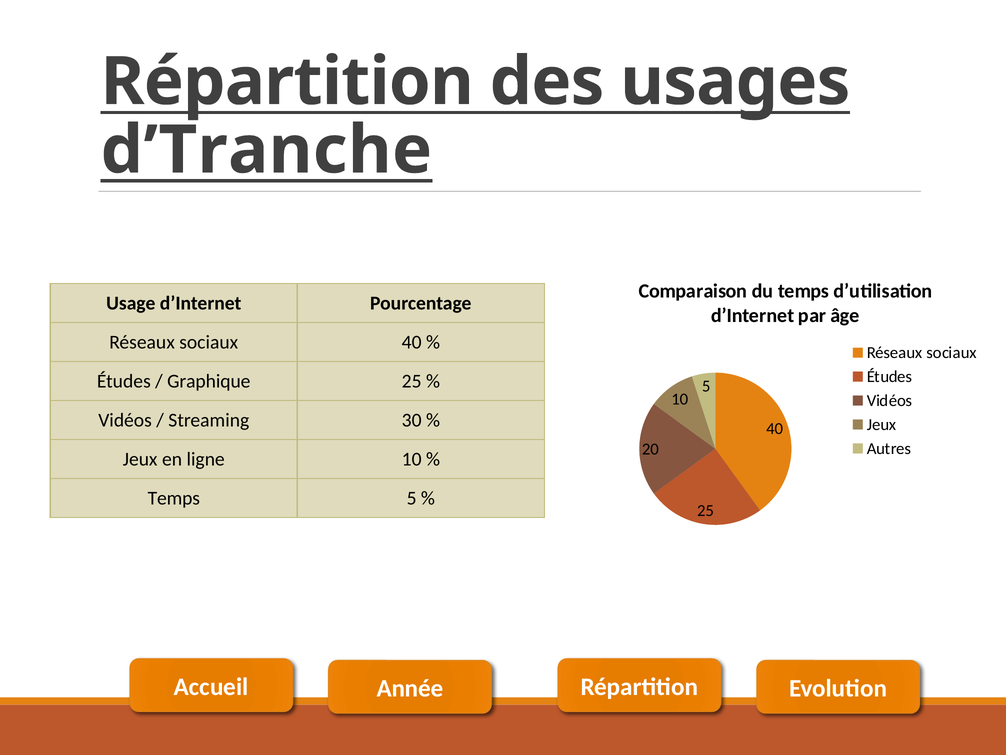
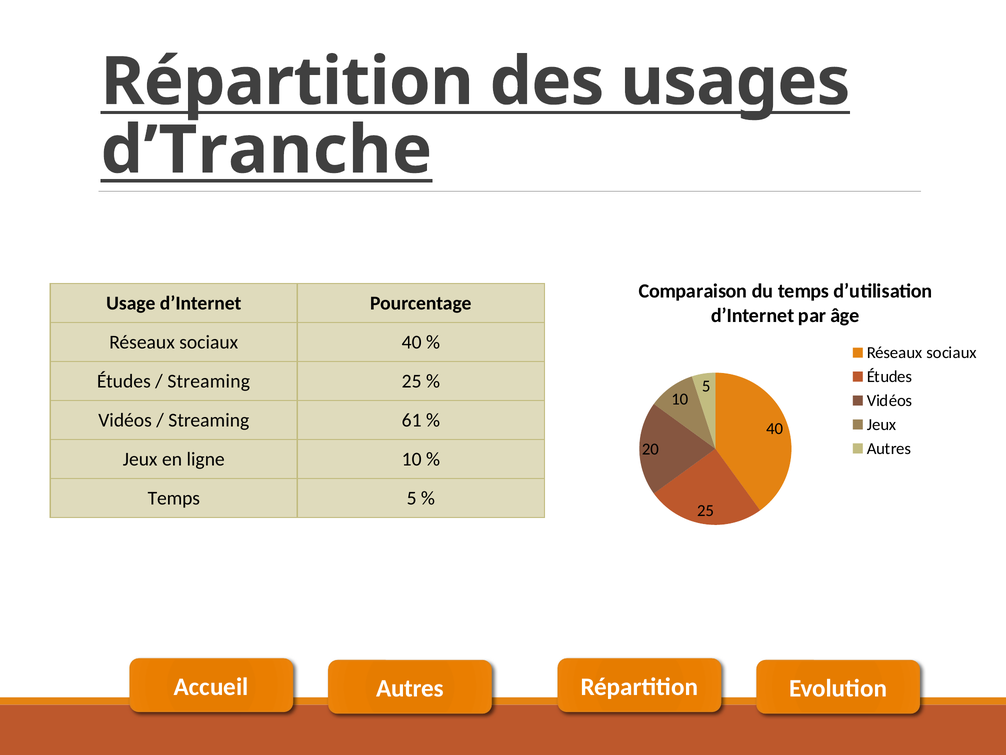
Graphique at (209, 381): Graphique -> Streaming
30: 30 -> 61
Accueil Année: Année -> Autres
